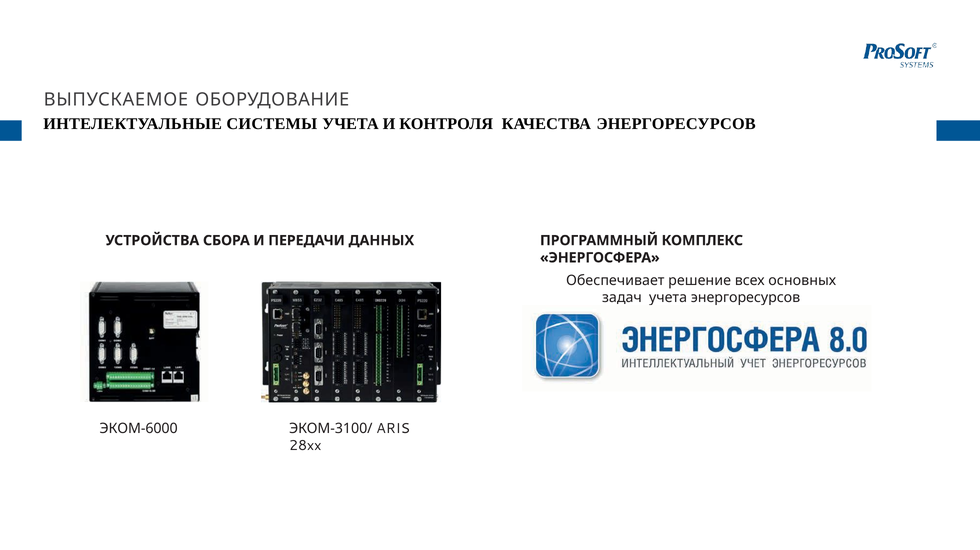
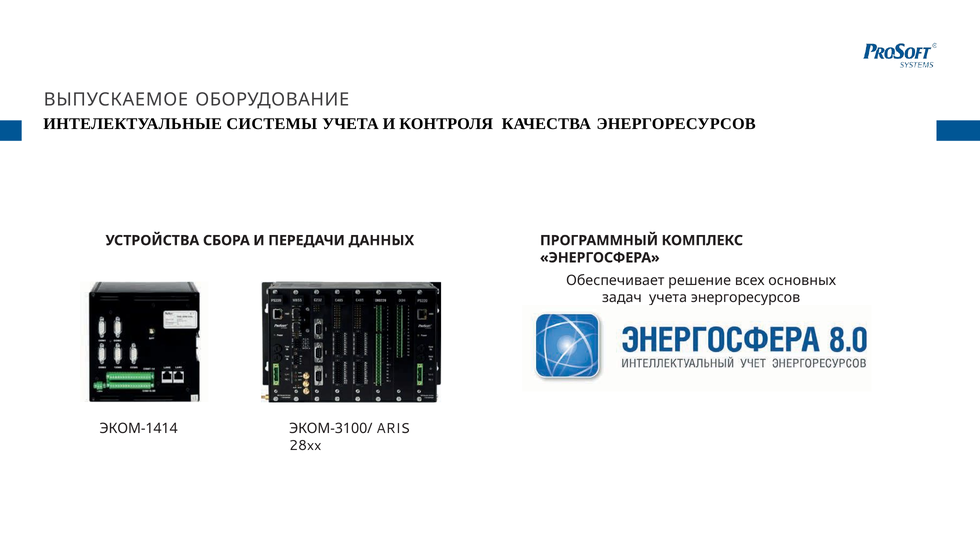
ЭКОМ-6000: ЭКОМ-6000 -> ЭКОМ-1414
